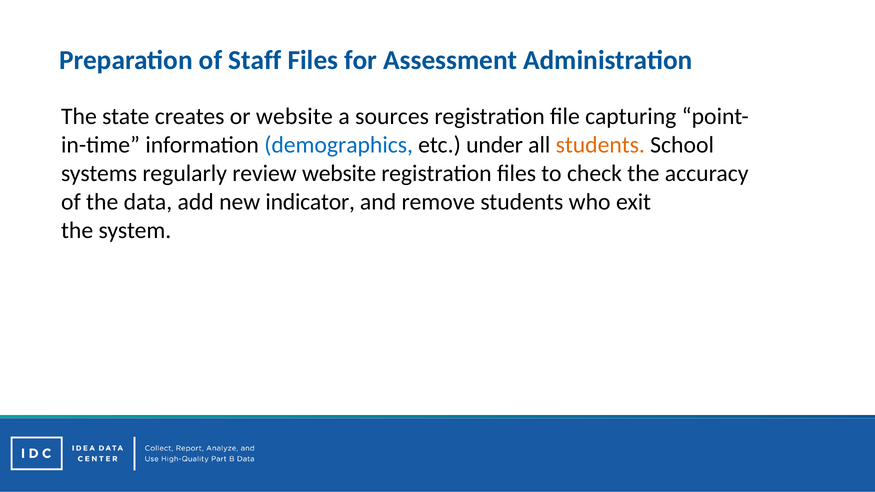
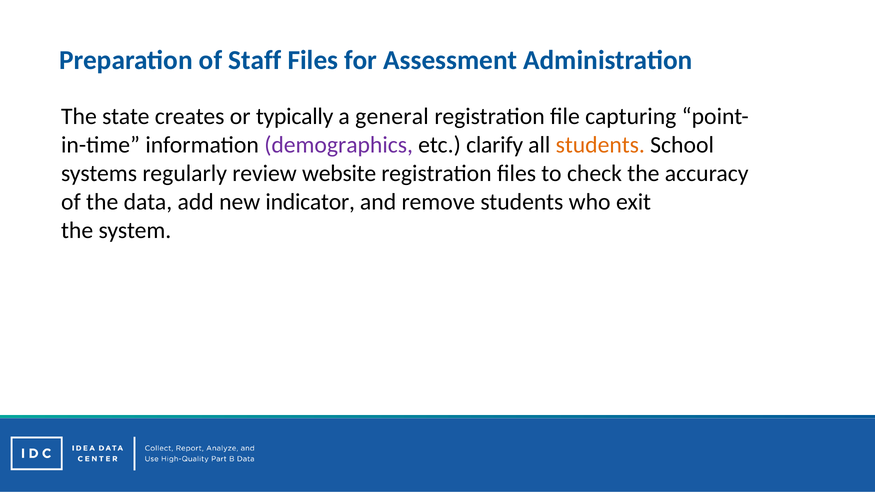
or website: website -> typically
sources: sources -> general
demographics colour: blue -> purple
under: under -> clarify
